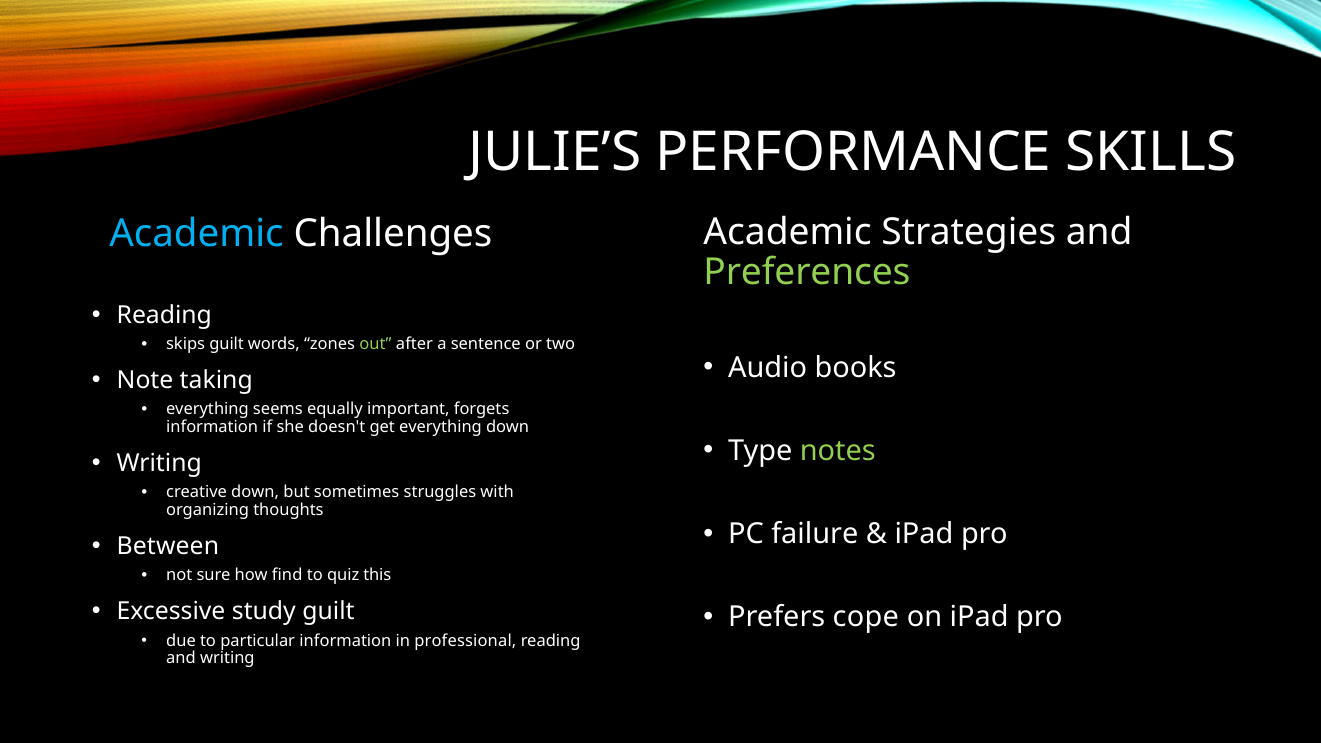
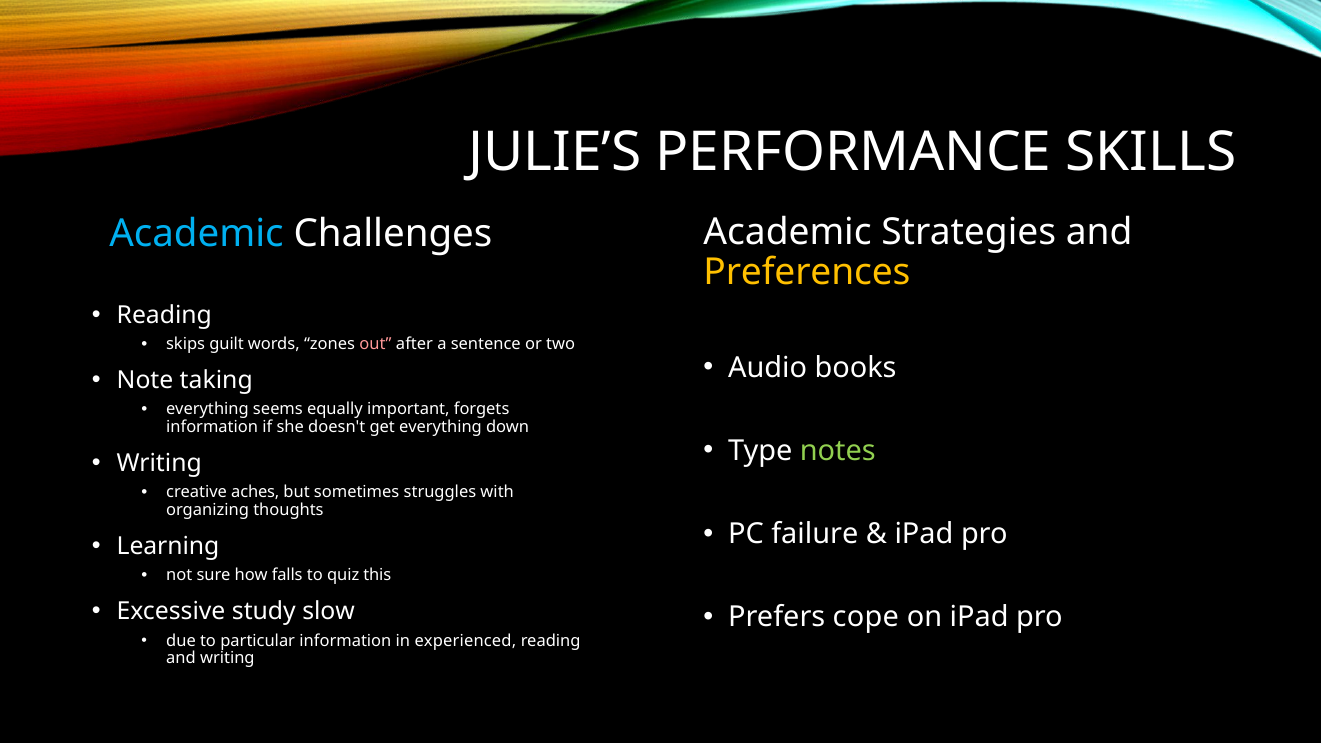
Preferences colour: light green -> yellow
out colour: light green -> pink
creative down: down -> aches
Between: Between -> Learning
find: find -> falls
study guilt: guilt -> slow
professional: professional -> experienced
